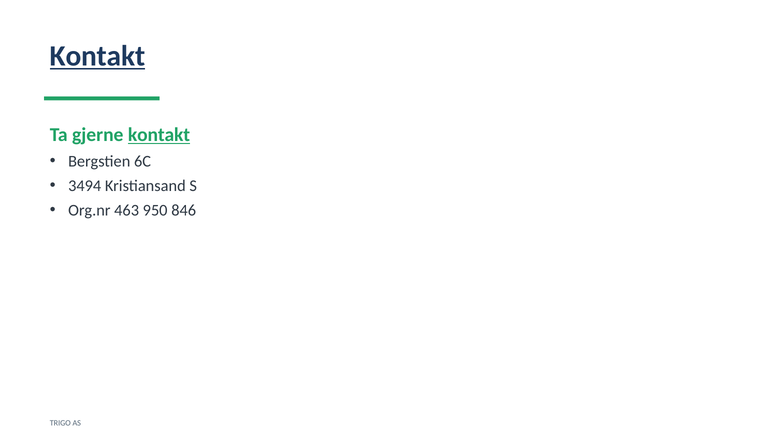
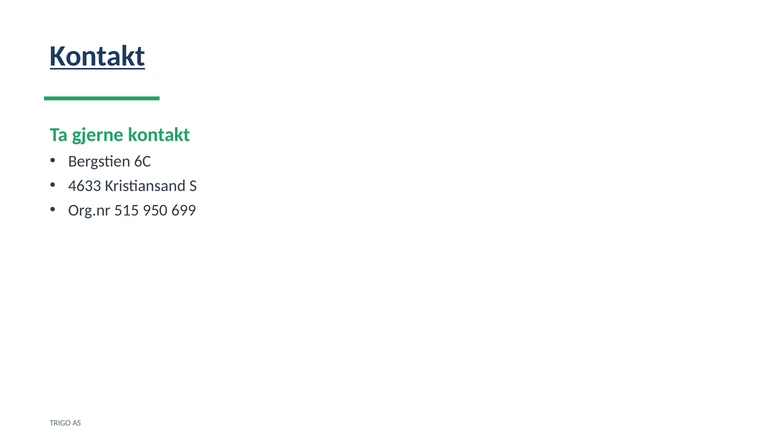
kontakt at (159, 135) underline: present -> none
3494: 3494 -> 4633
463: 463 -> 515
846: 846 -> 699
